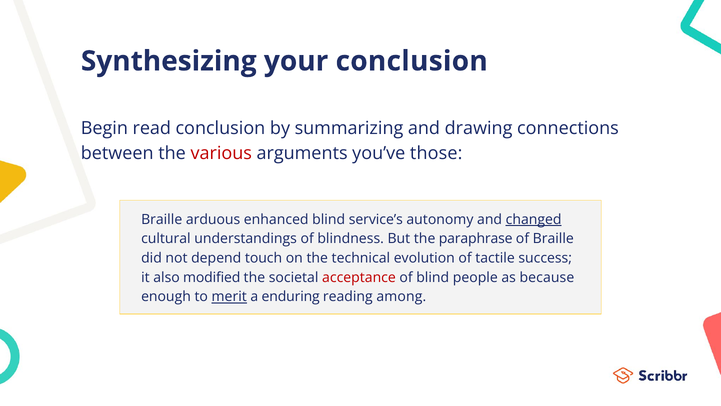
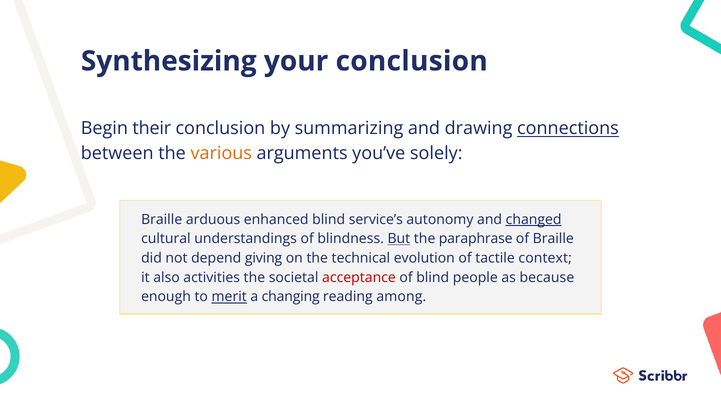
read: read -> their
connections underline: none -> present
various colour: red -> orange
those: those -> solely
But underline: none -> present
touch: touch -> giving
success: success -> context
modified: modified -> activities
enduring: enduring -> changing
